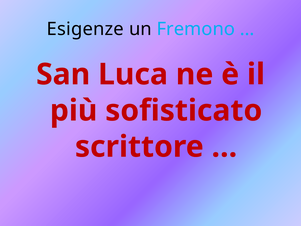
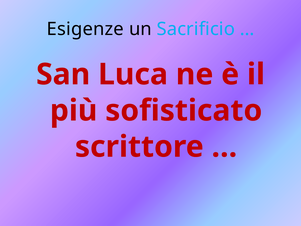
Fremono: Fremono -> Sacrificio
